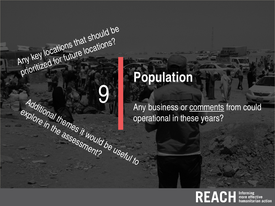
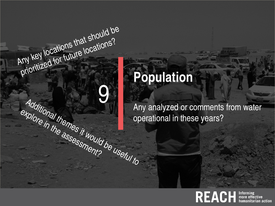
business: business -> analyzed
comments underline: present -> none
could: could -> water
